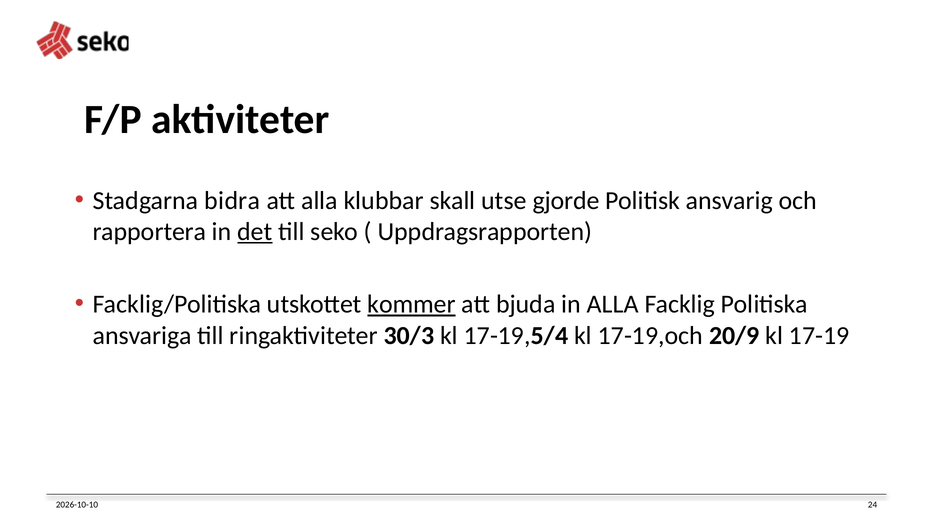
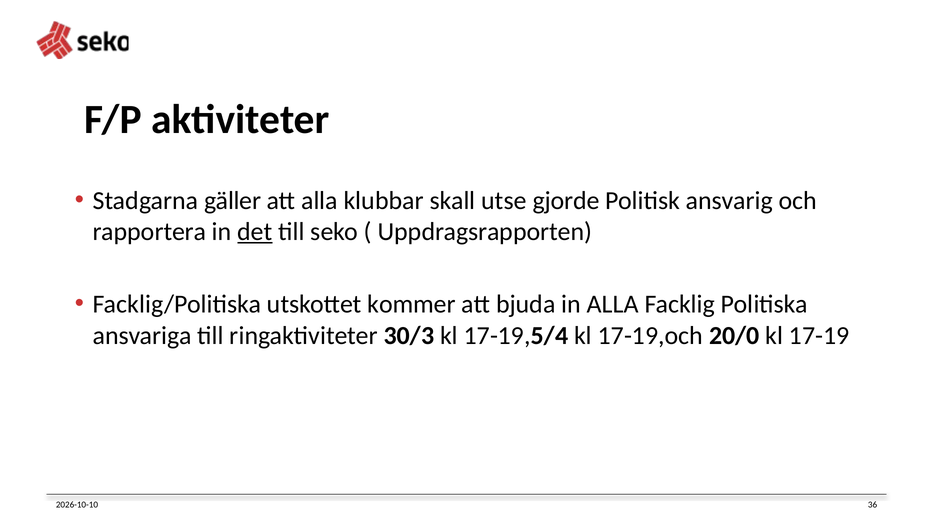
bidra: bidra -> gäller
kommer underline: present -> none
20/9: 20/9 -> 20/0
24: 24 -> 36
